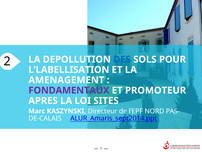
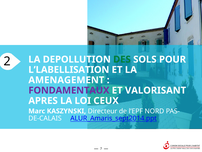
DES colour: blue -> green
PROMOTEUR: PROMOTEUR -> VALORISANT
SITES: SITES -> CEUX
